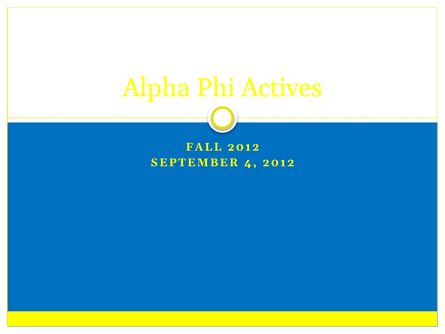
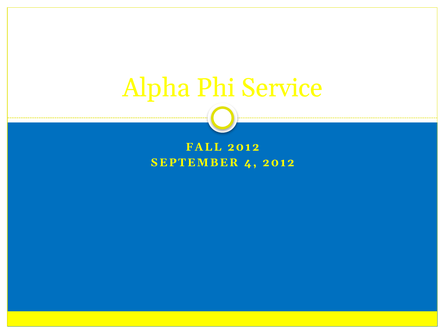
Actives: Actives -> Service
